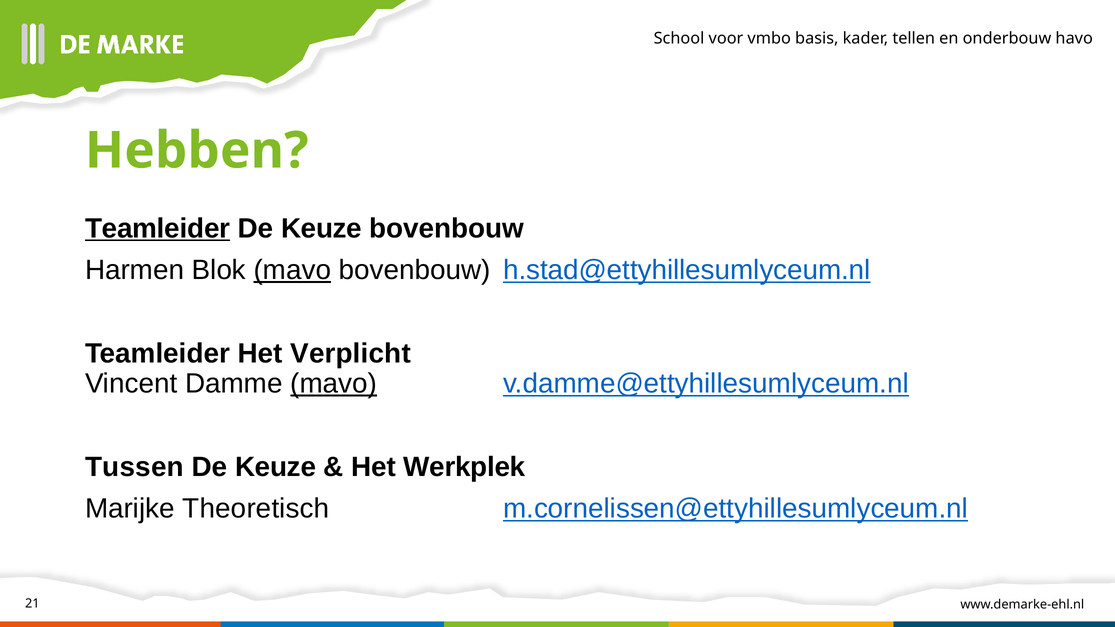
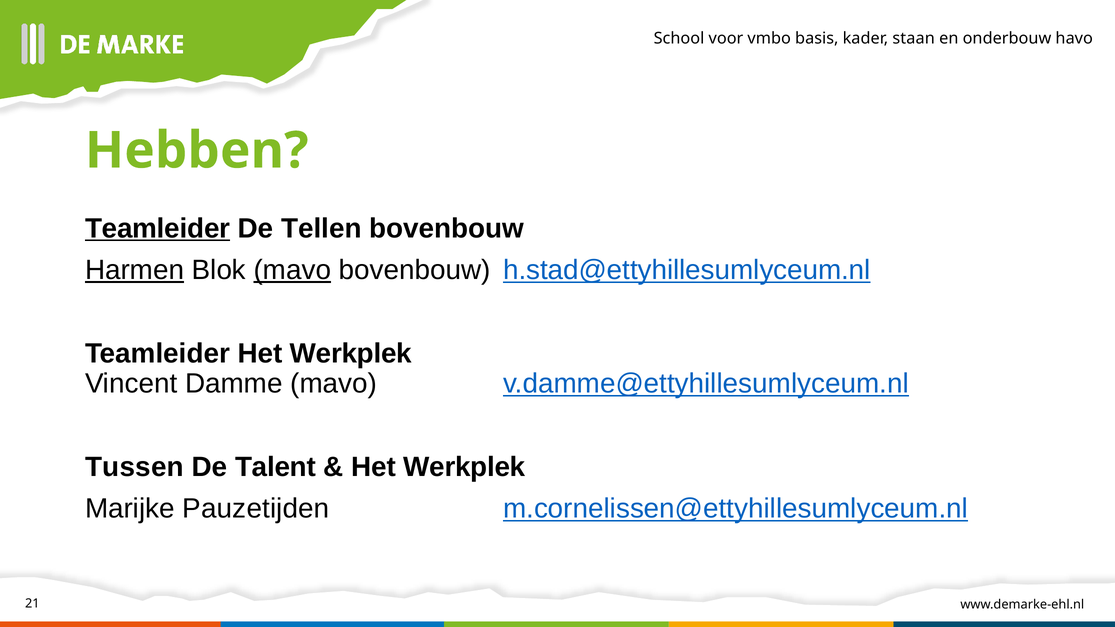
tellen: tellen -> staan
Keuze at (322, 228): Keuze -> Tellen
Harmen underline: none -> present
Teamleider Het Verplicht: Verplicht -> Werkplek
mavo at (334, 384) underline: present -> none
Keuze at (276, 467): Keuze -> Talent
Theoretisch: Theoretisch -> Pauzetijden
